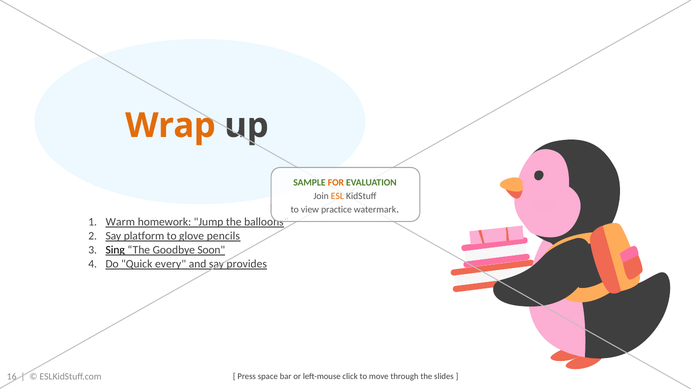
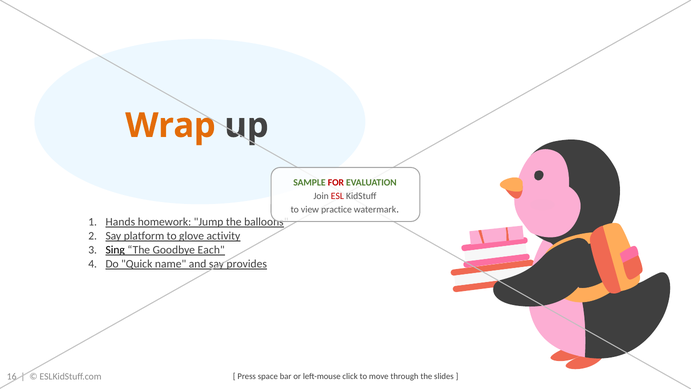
FOR colour: orange -> red
ESL colour: orange -> red
Warm: Warm -> Hands
pencils: pencils -> activity
Soon: Soon -> Each
every: every -> name
